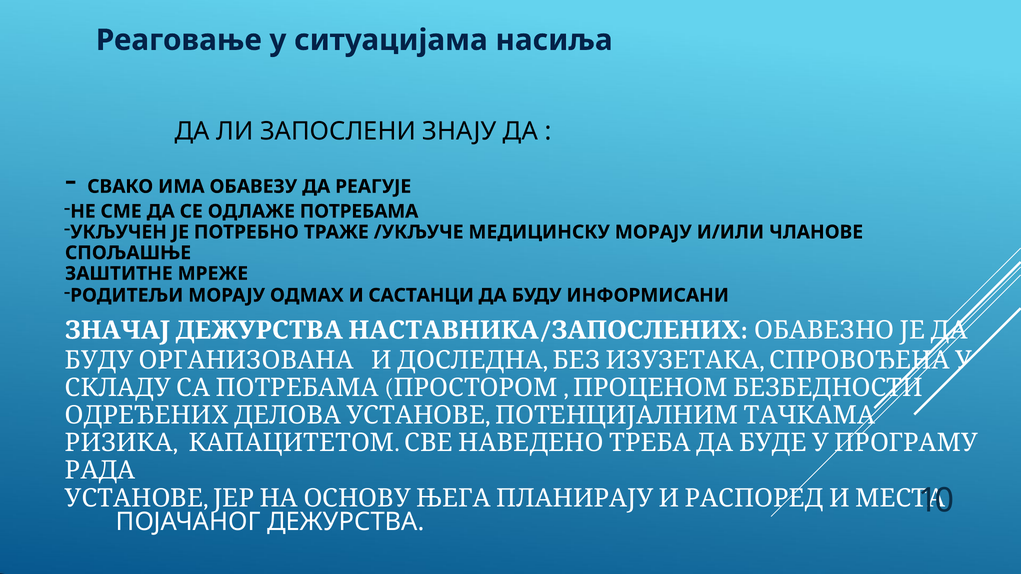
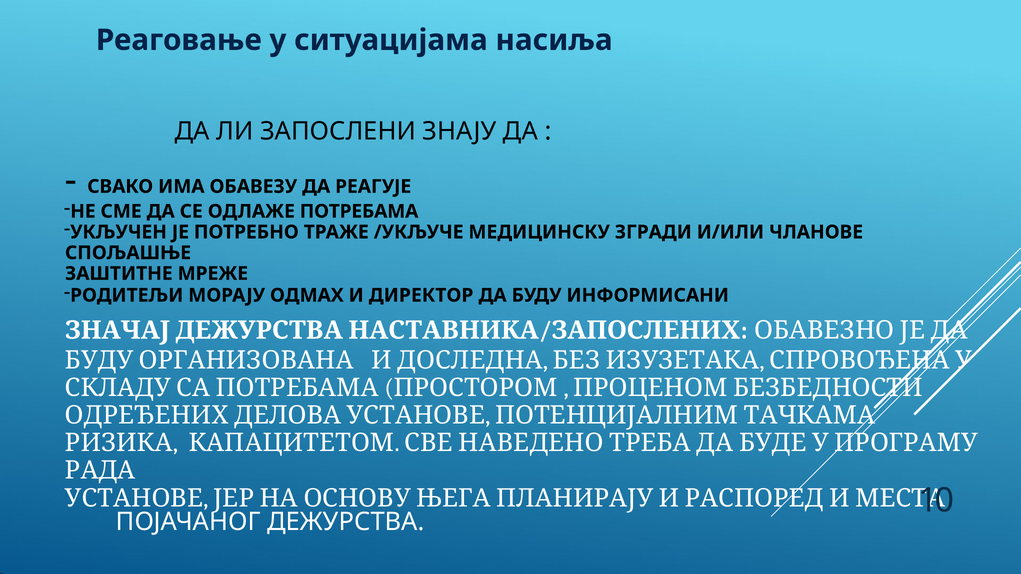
МЕДИЦИНСКУ МОРАЈУ: МОРАЈУ -> ЗГРАДИ
САСТАНЦИ: САСТАНЦИ -> ДИРЕКТОР
